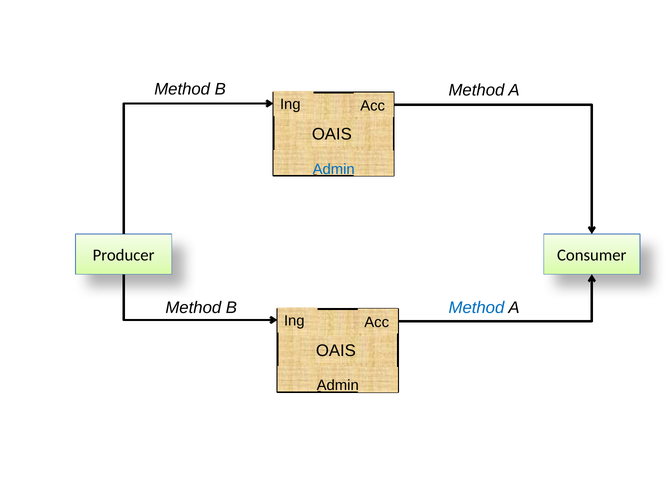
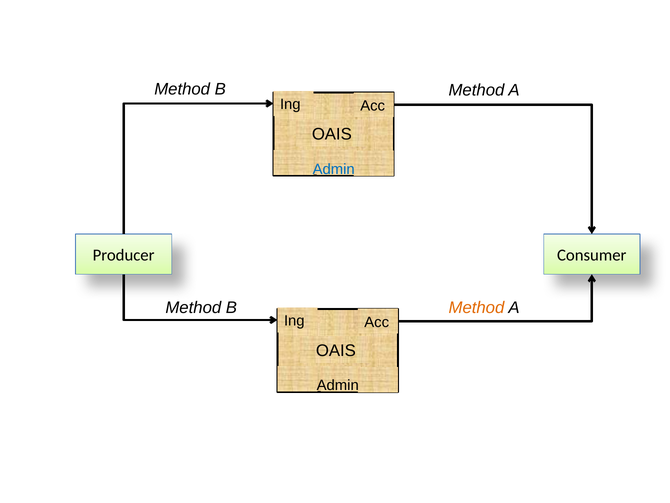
Method at (476, 307) colour: blue -> orange
